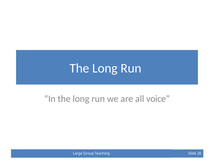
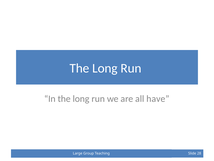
voice: voice -> have
